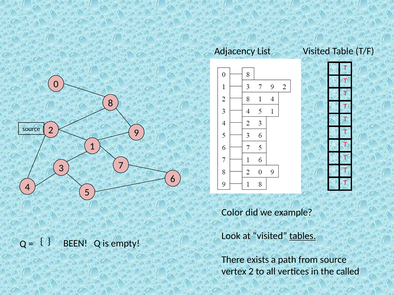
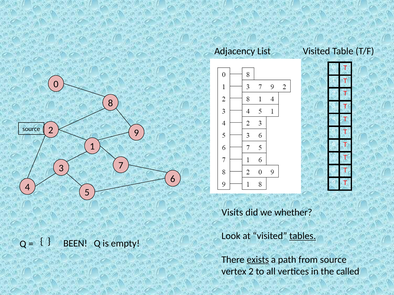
Color: Color -> Visits
example: example -> whether
exists underline: none -> present
